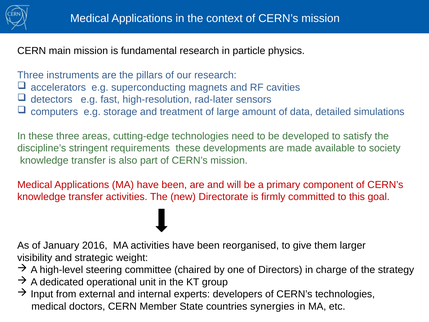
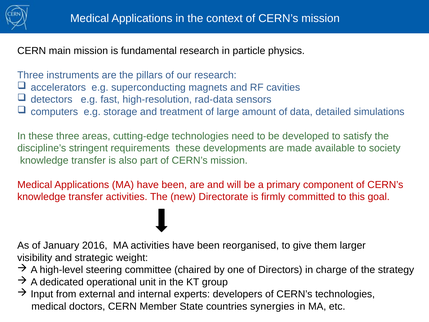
rad-later: rad-later -> rad-data
